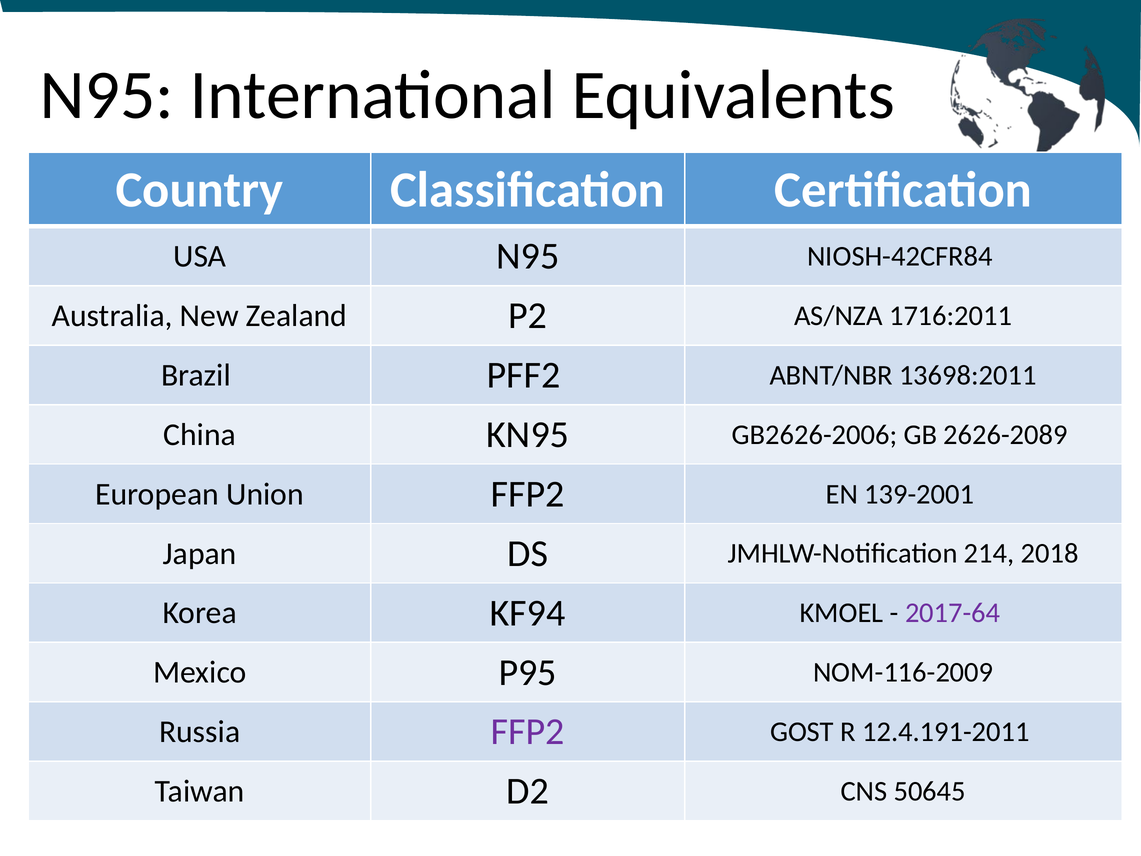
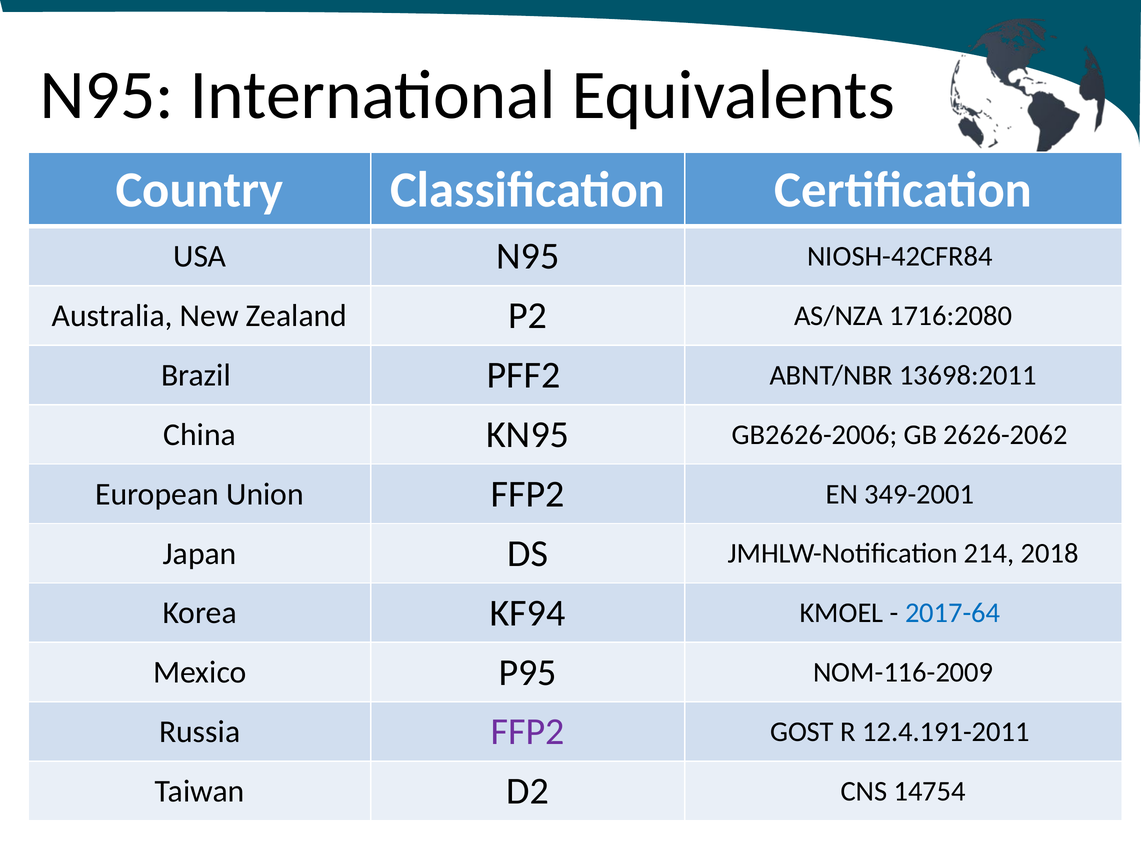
1716:2011: 1716:2011 -> 1716:2080
2626-2089: 2626-2089 -> 2626-2062
139-2001: 139-2001 -> 349-2001
2017-64 colour: purple -> blue
50645: 50645 -> 14754
